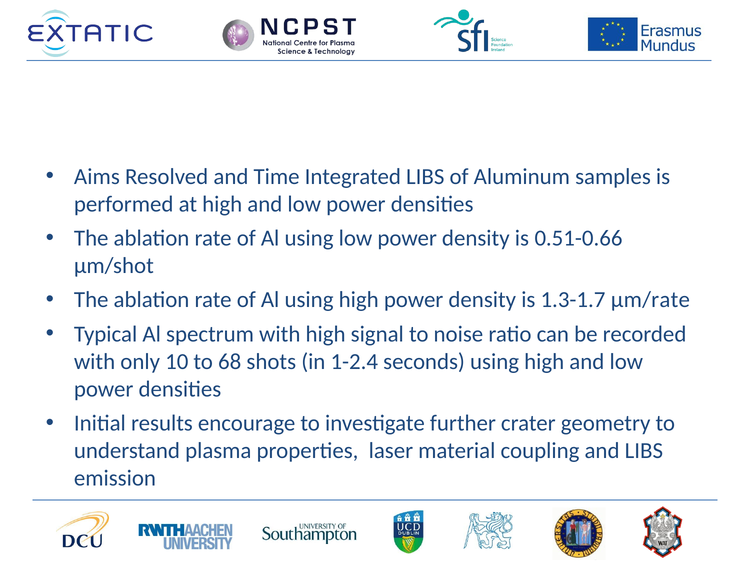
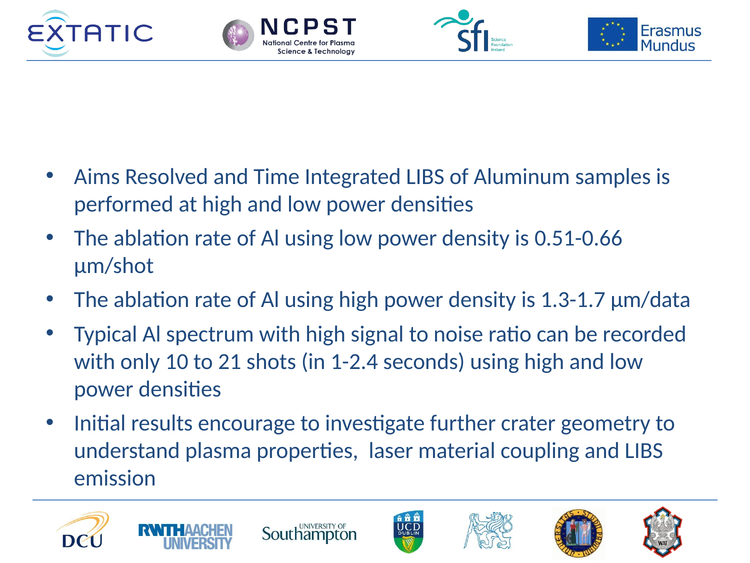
µm/rate: µm/rate -> µm/data
68: 68 -> 21
